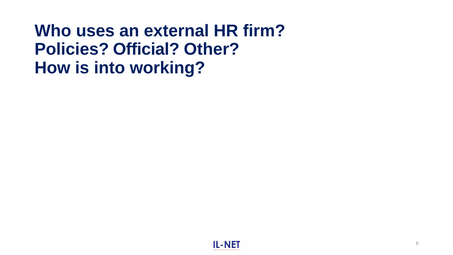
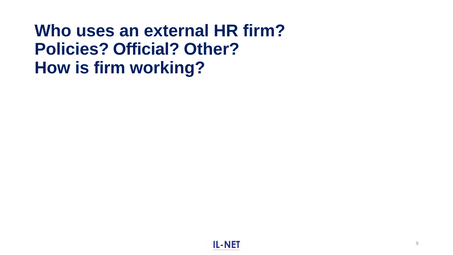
is into: into -> firm
